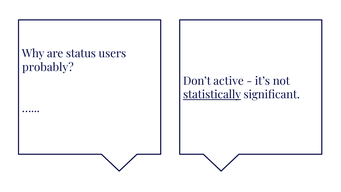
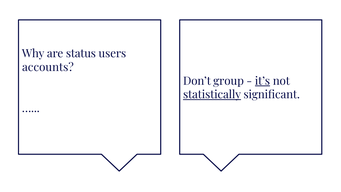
probably: probably -> accounts
active: active -> group
it’s underline: none -> present
